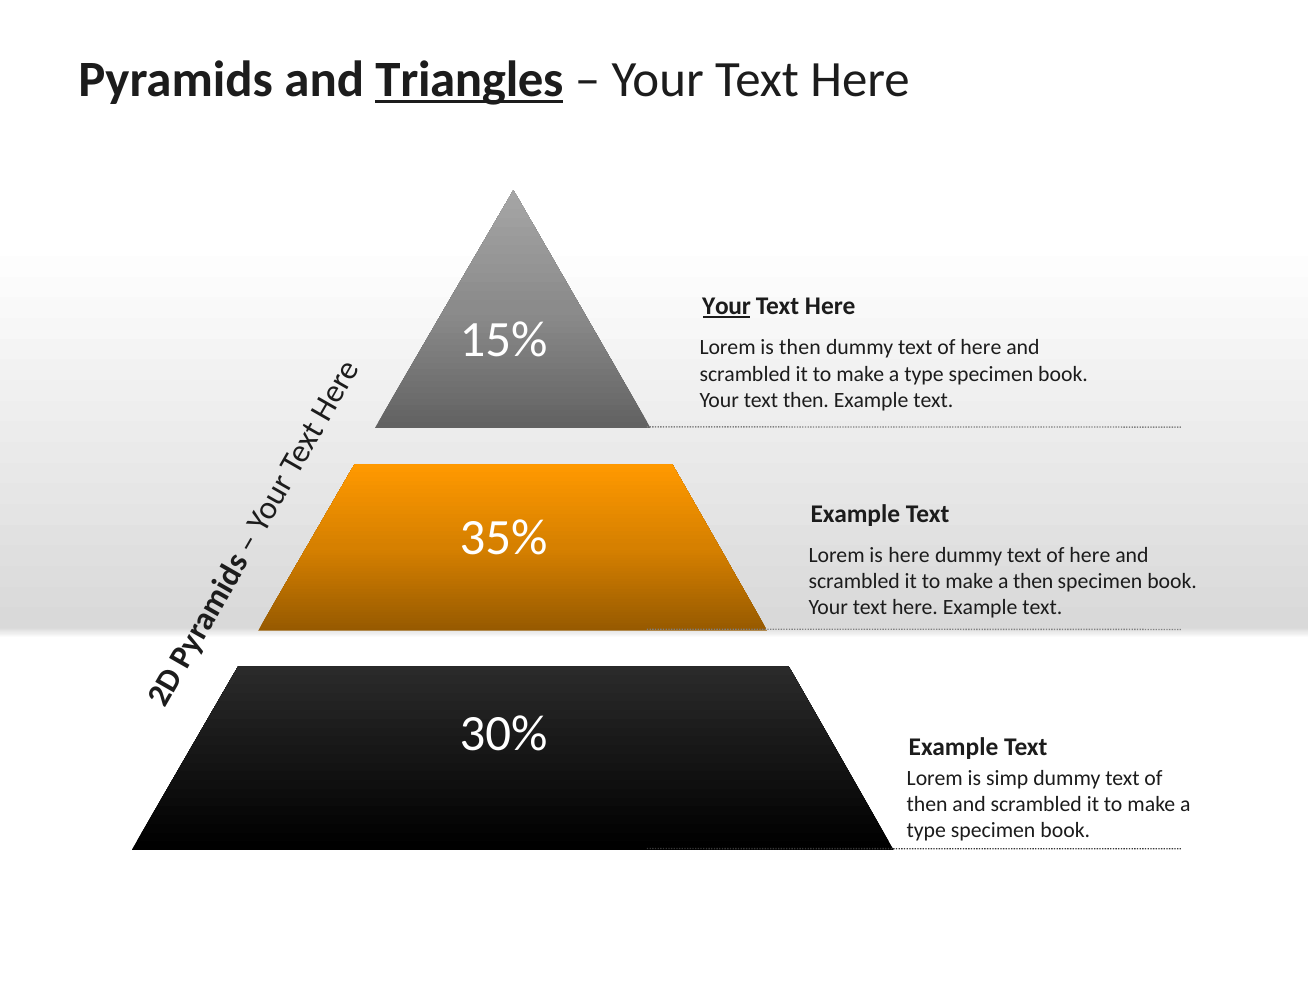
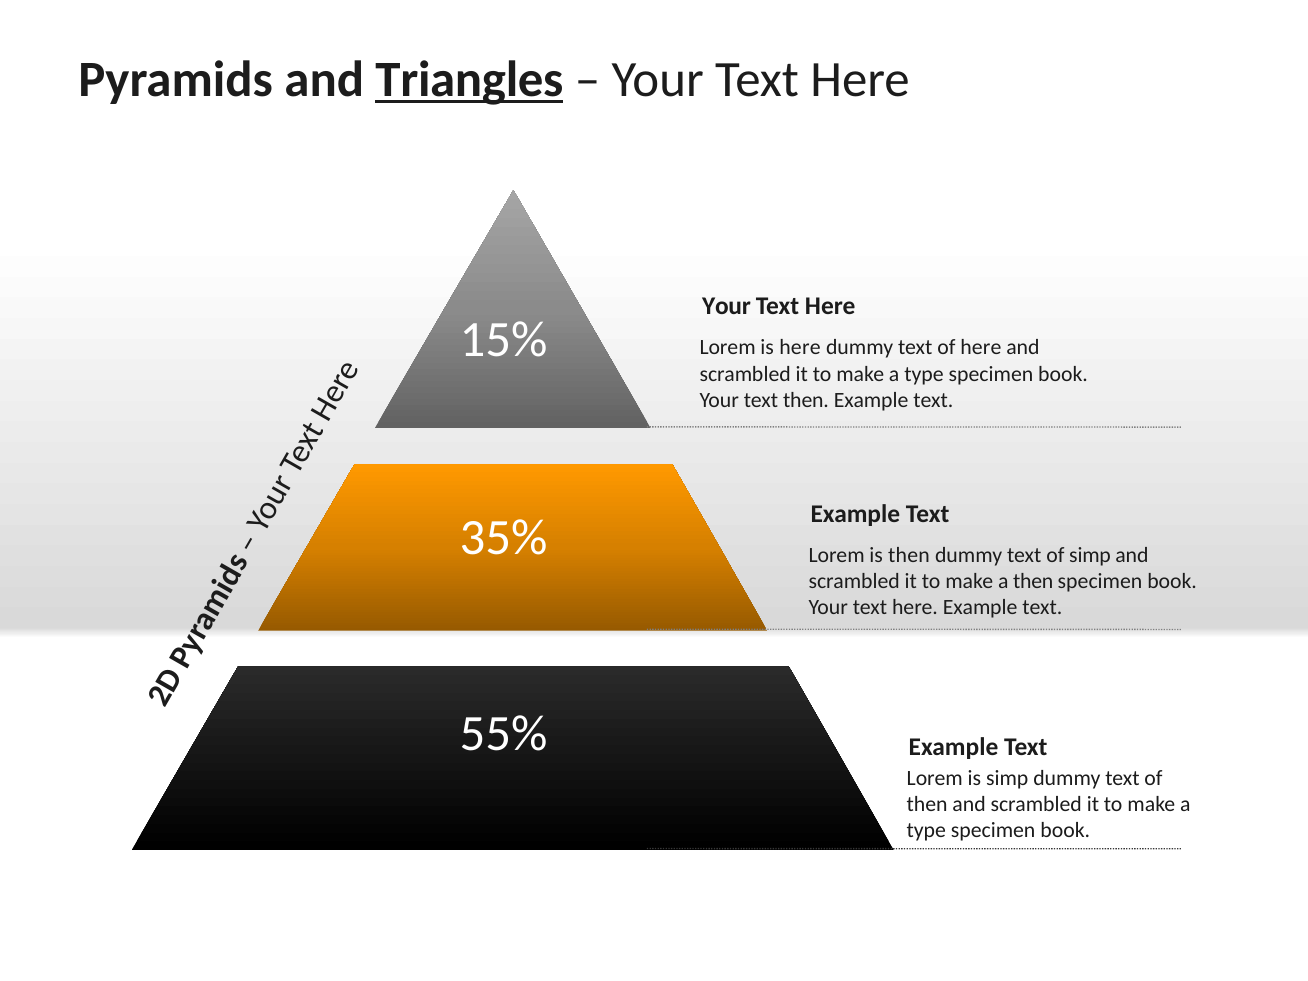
Your at (726, 306) underline: present -> none
is then: then -> here
is here: here -> then
here at (1090, 555): here -> simp
30%: 30% -> 55%
